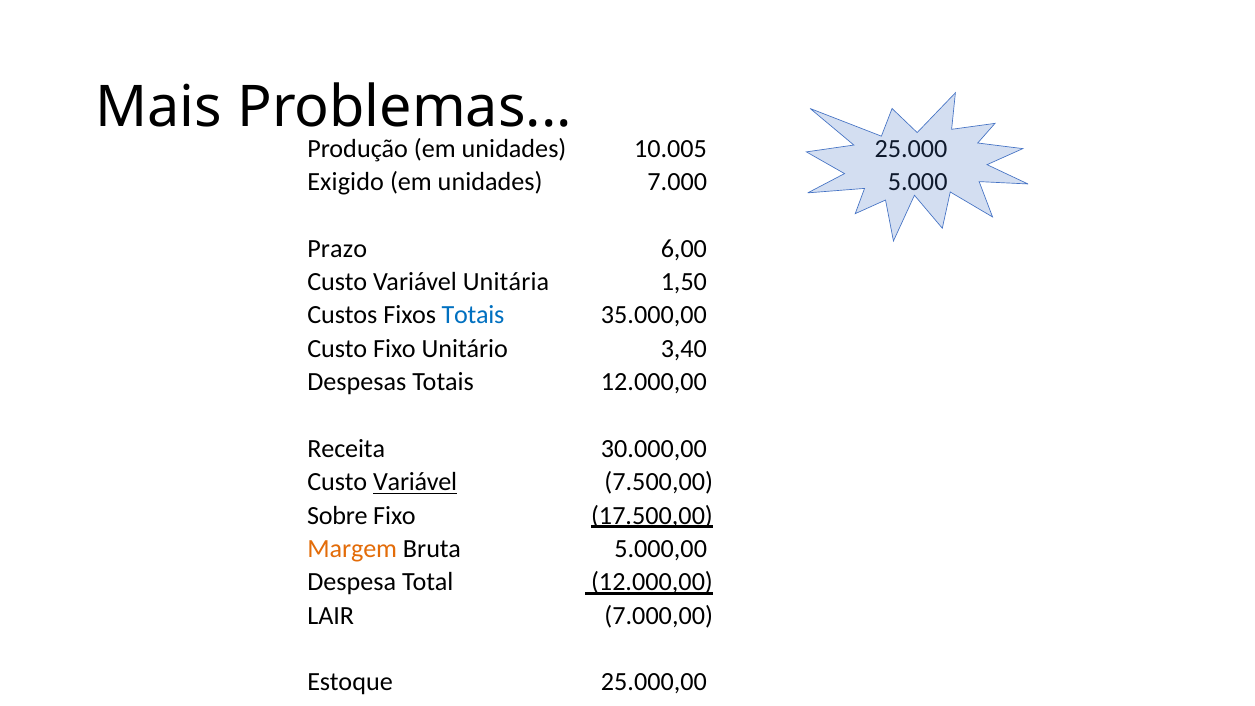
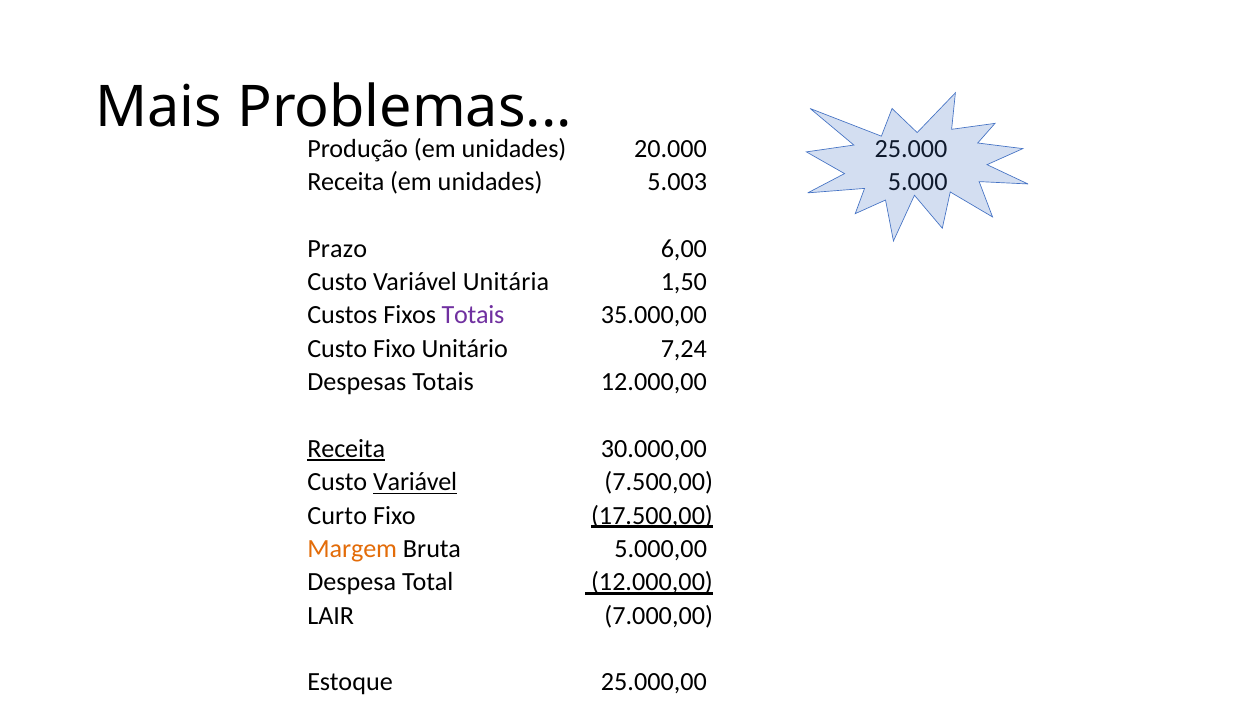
10.005: 10.005 -> 20.000
Exigido at (346, 182): Exigido -> Receita
7.000: 7.000 -> 5.003
Totais at (473, 315) colour: blue -> purple
3,40: 3,40 -> 7,24
Receita at (346, 449) underline: none -> present
Sobre: Sobre -> Curto
